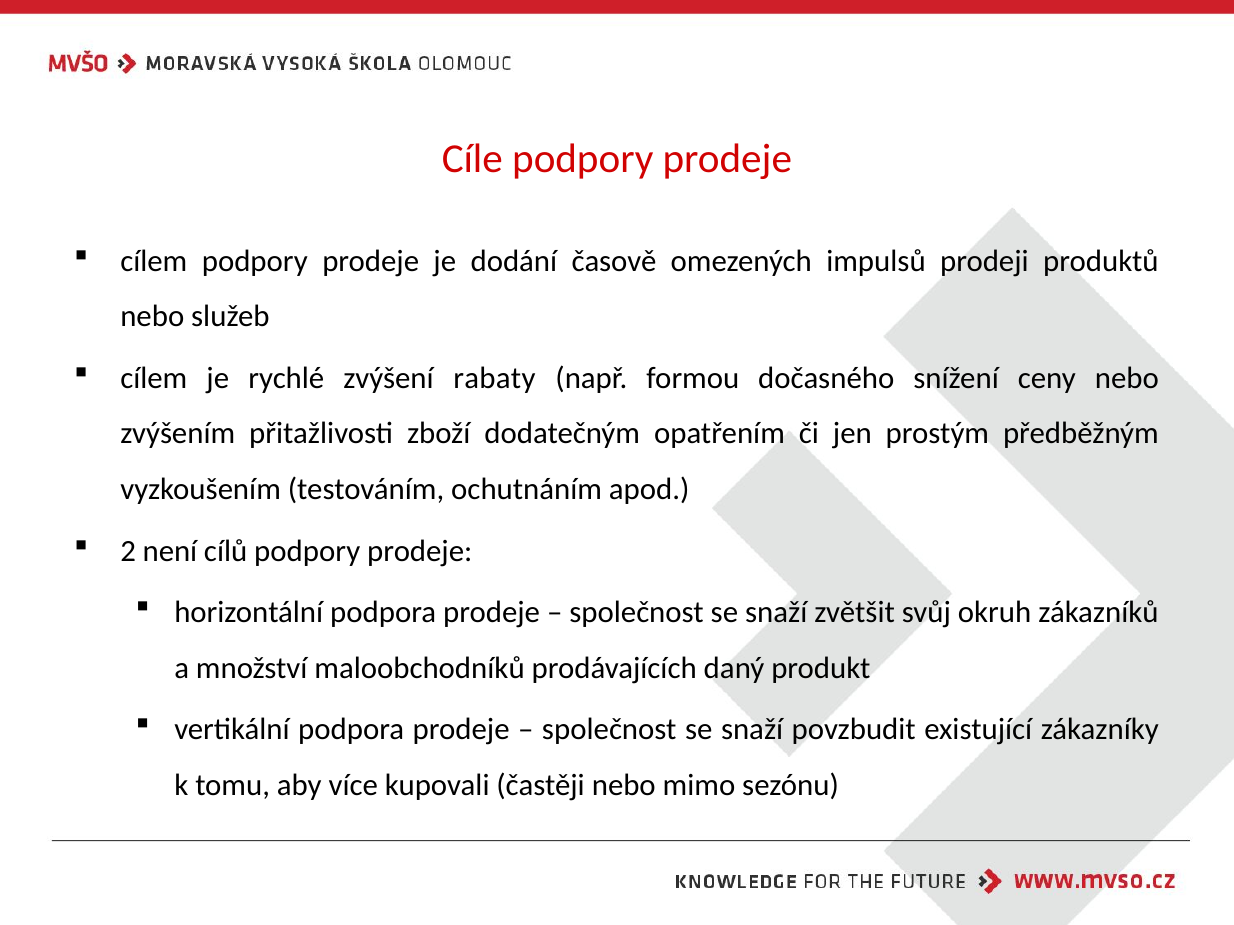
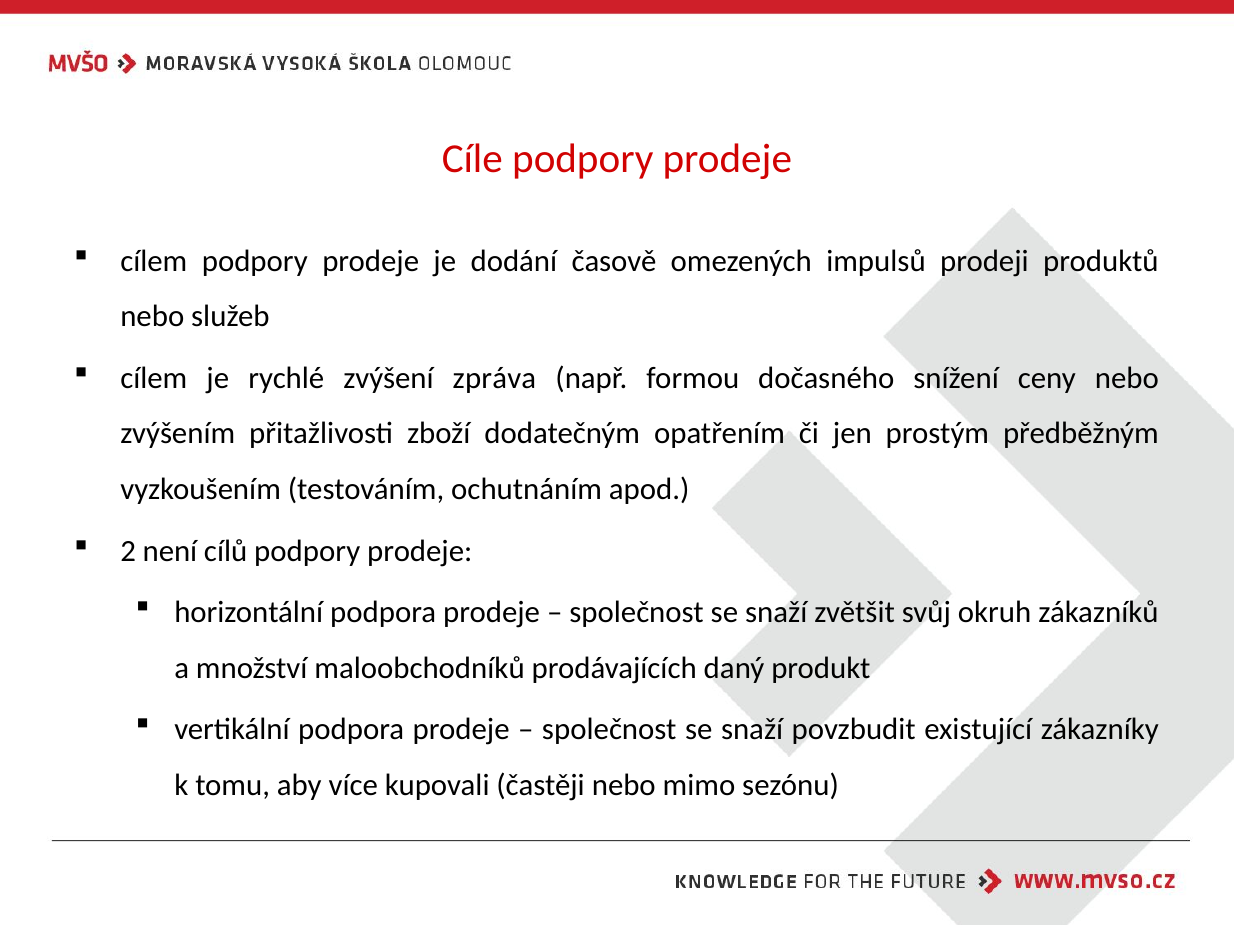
rabaty: rabaty -> zpráva
